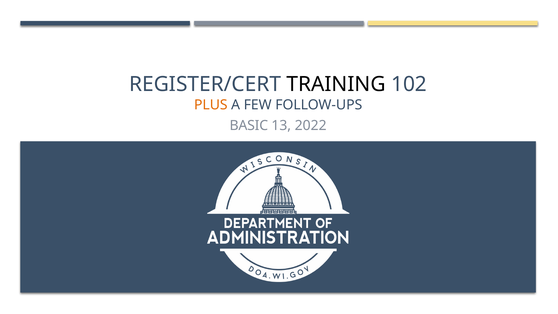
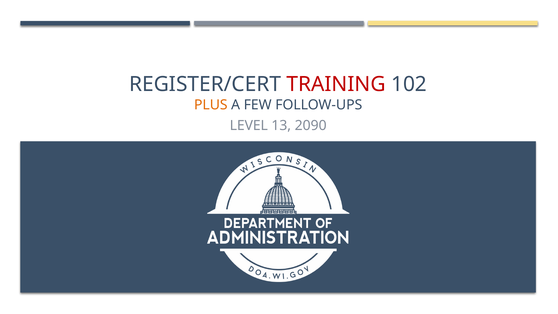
TRAINING colour: black -> red
BASIC: BASIC -> LEVEL
2022: 2022 -> 2090
